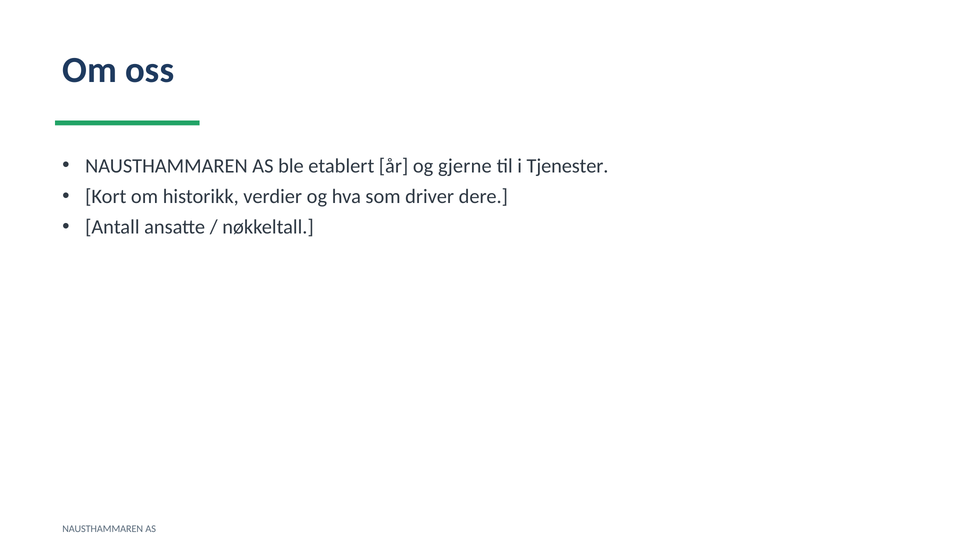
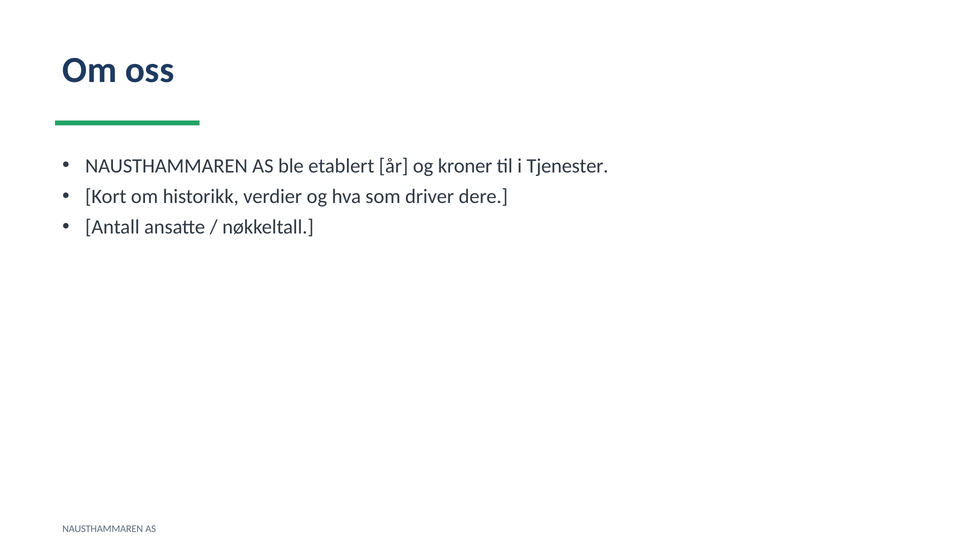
gjerne: gjerne -> kroner
